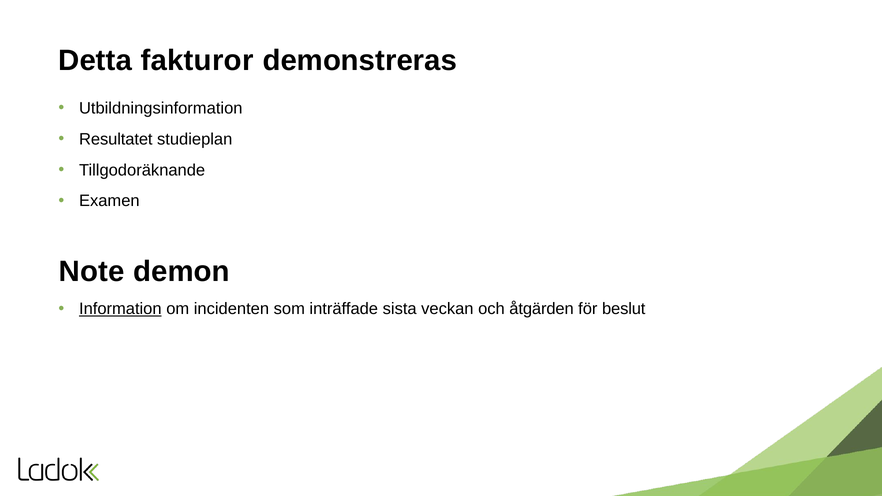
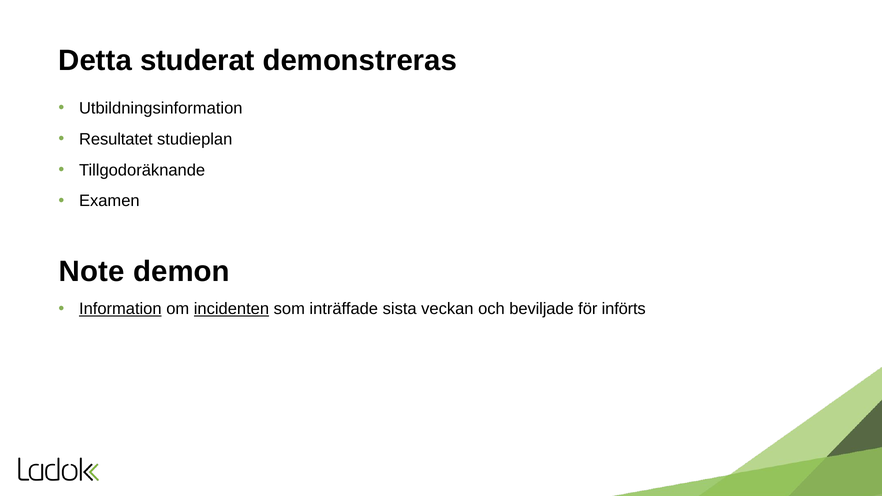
fakturor: fakturor -> studerat
incidenten underline: none -> present
åtgärden: åtgärden -> beviljade
beslut: beslut -> införts
